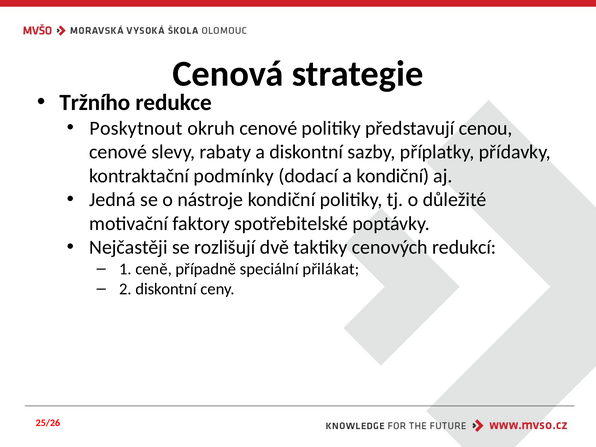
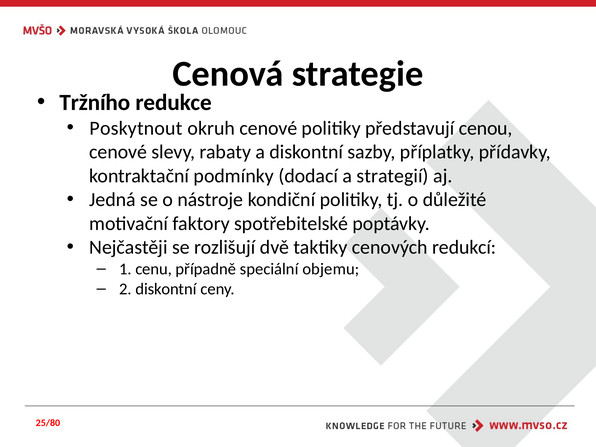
a kondiční: kondiční -> strategií
ceně: ceně -> cenu
přilákat: přilákat -> objemu
25/26: 25/26 -> 25/80
